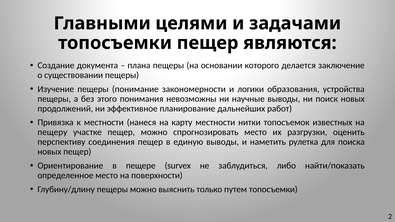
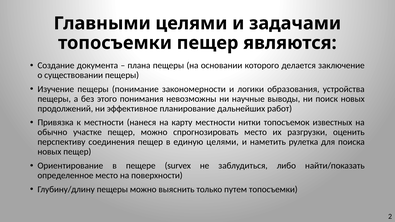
пещеру: пещеру -> обычно
единую выводы: выводы -> целями
